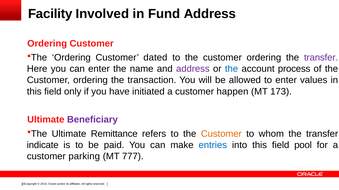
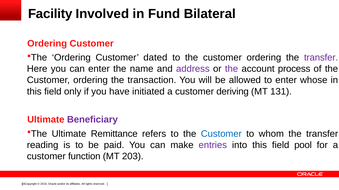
Fund Address: Address -> Bilateral
the at (232, 69) colour: blue -> purple
values: values -> whose
happen: happen -> deriving
173: 173 -> 131
Customer at (221, 134) colour: orange -> blue
indicate: indicate -> reading
entries colour: blue -> purple
parking: parking -> function
777: 777 -> 203
